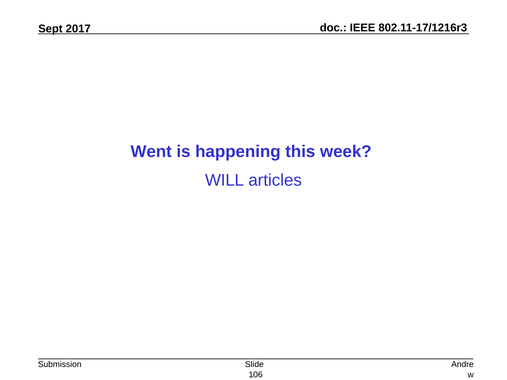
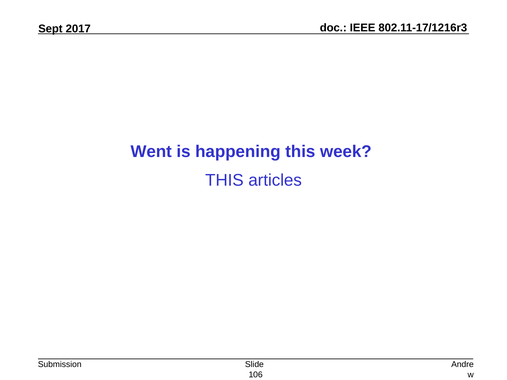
WILL at (225, 180): WILL -> THIS
